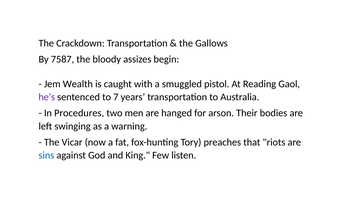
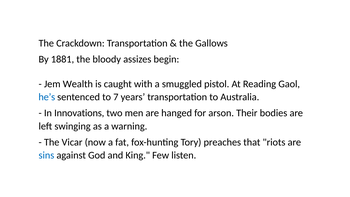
7587: 7587 -> 1881
he’s colour: purple -> blue
Procedures: Procedures -> Innovations
